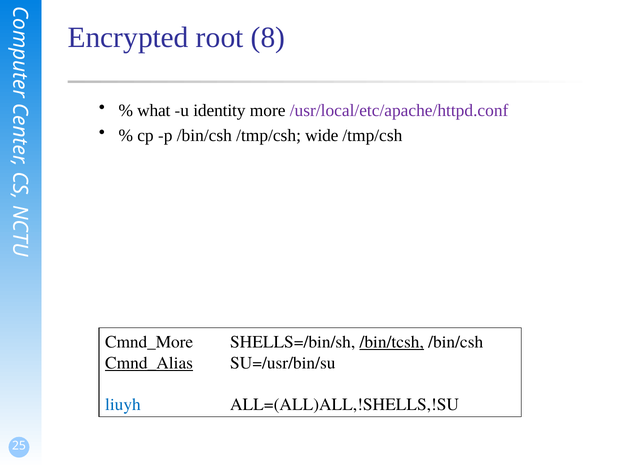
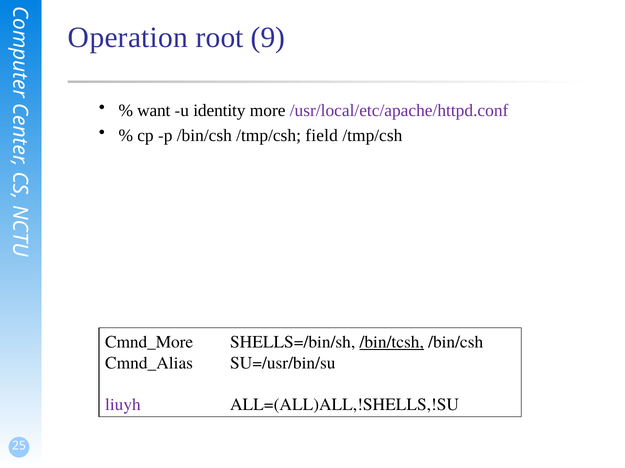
Encrypted: Encrypted -> Operation
8: 8 -> 9
what: what -> want
wide: wide -> field
Cmnd_Alias underline: present -> none
liuyh colour: blue -> purple
